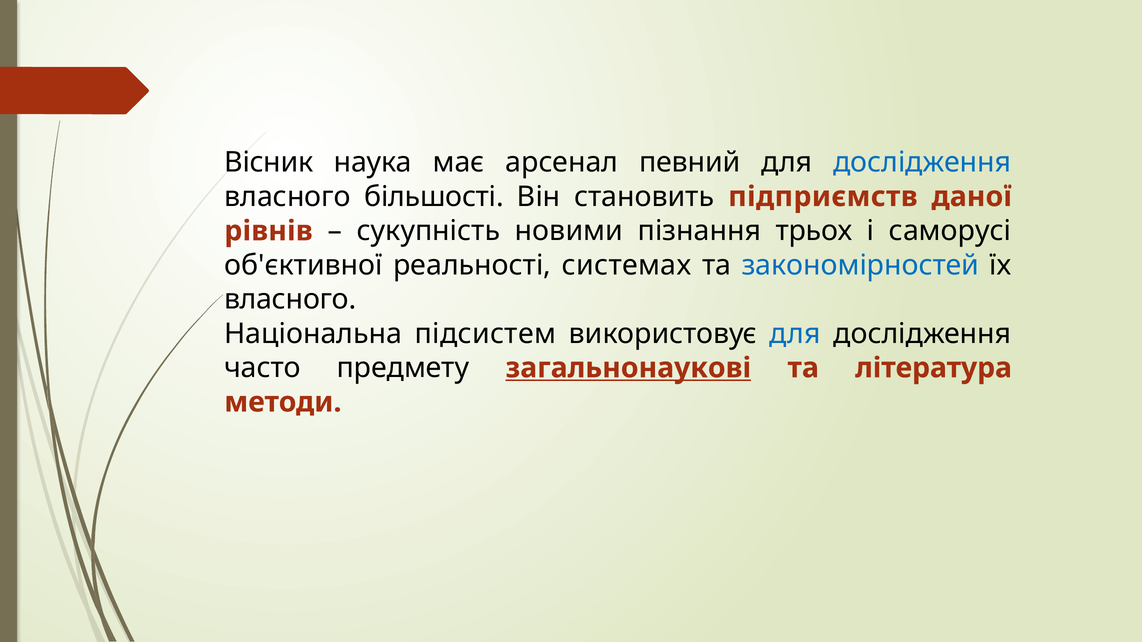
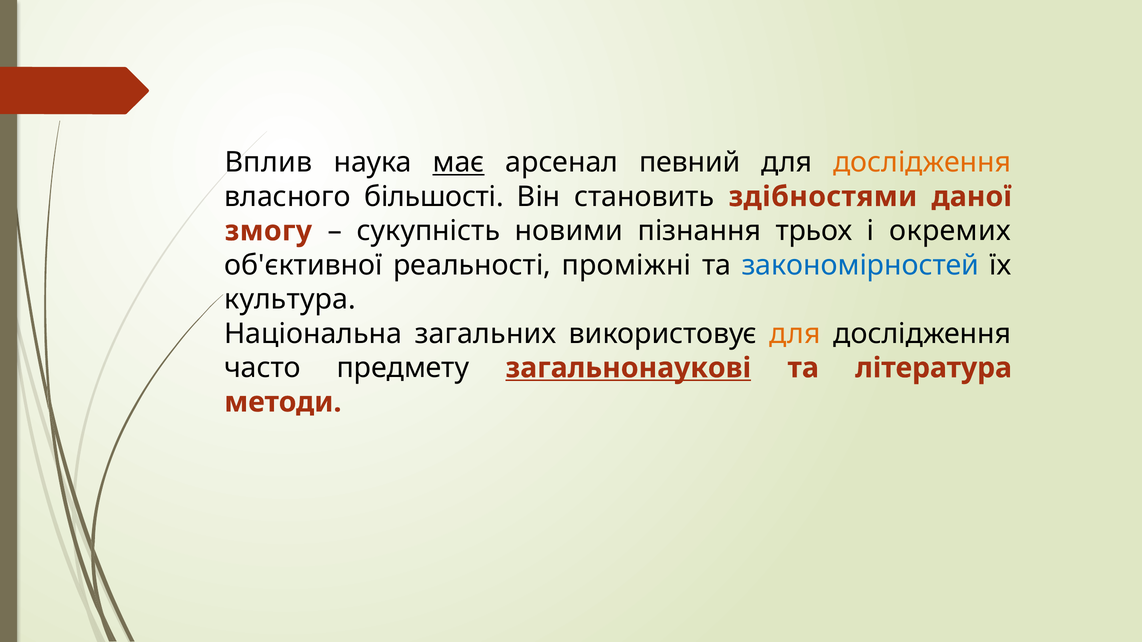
Вісник: Вісник -> Вплив
має underline: none -> present
дослідження at (922, 163) colour: blue -> orange
підприємств: підприємств -> здібностями
рівнів: рівнів -> змогу
саморусі: саморусі -> окремих
системах: системах -> проміжні
власного at (290, 300): власного -> культура
підсистем: підсистем -> загальних
для at (795, 334) colour: blue -> orange
